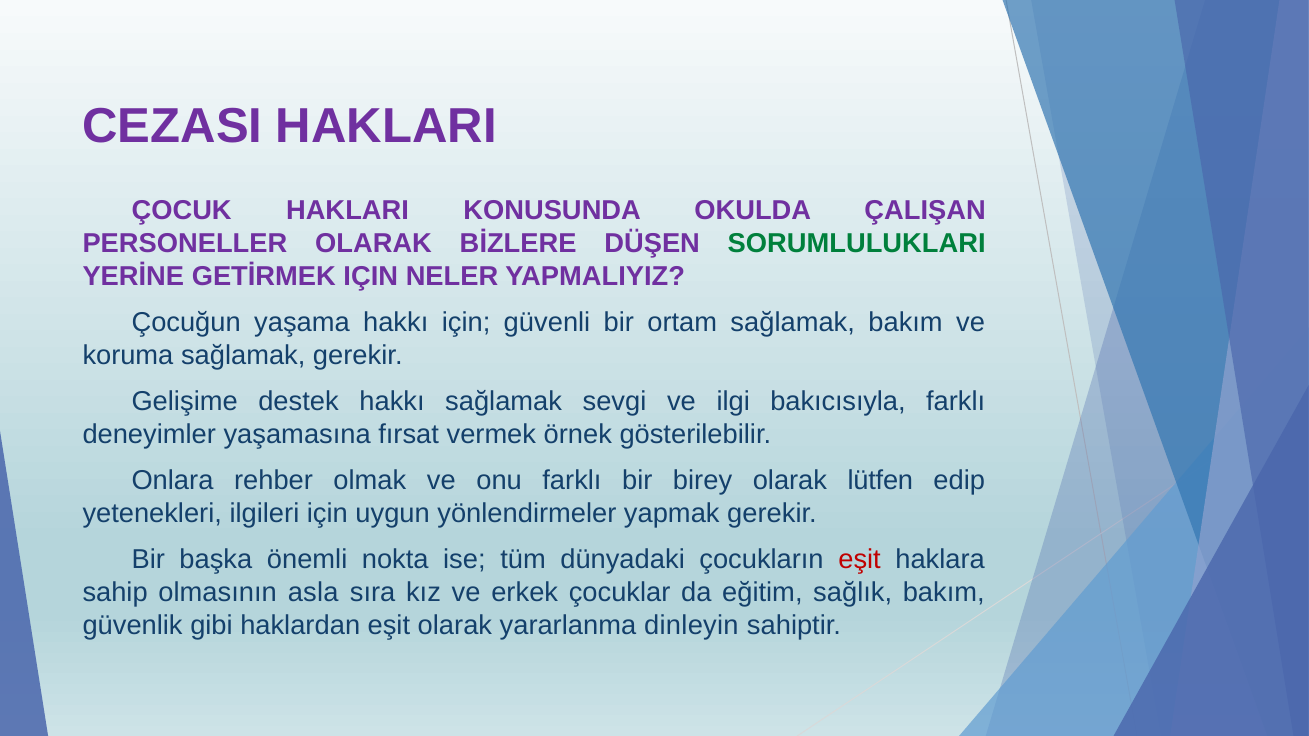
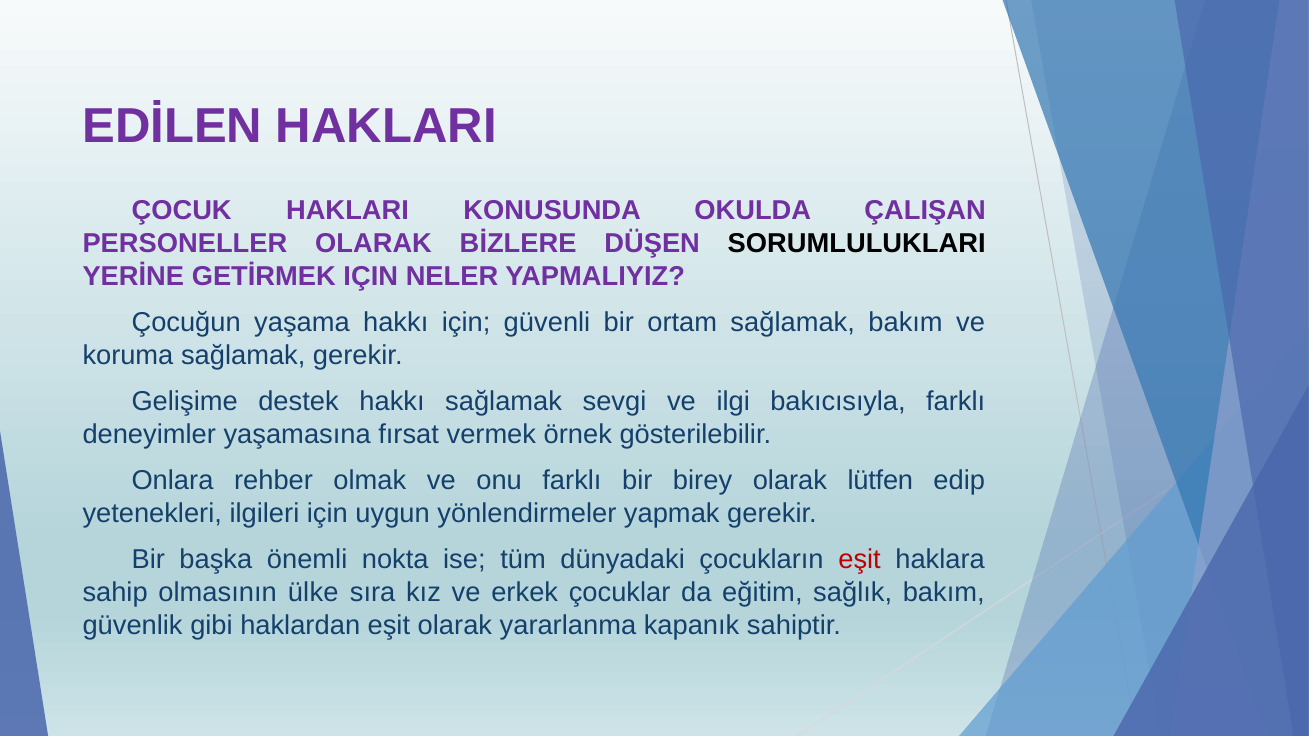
CEZASI: CEZASI -> EDİLEN
SORUMLULUKLARI colour: green -> black
asla: asla -> ülke
dinleyin: dinleyin -> kapanık
